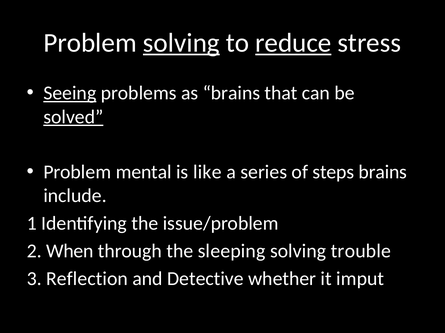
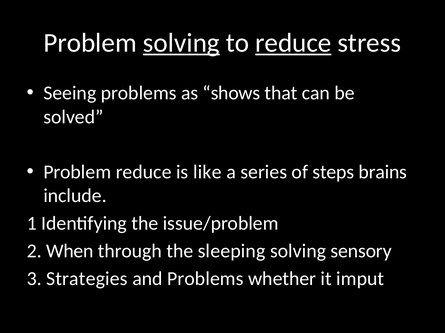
Seeing underline: present -> none
as brains: brains -> shows
solved underline: present -> none
Problem mental: mental -> reduce
trouble: trouble -> sensory
Reflection: Reflection -> Strategies
and Detective: Detective -> Problems
